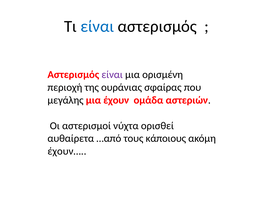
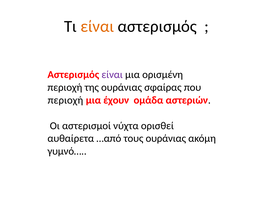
είναι at (97, 26) colour: blue -> orange
μεγάλης at (65, 100): μεγάλης -> περιοχή
τους κάποιους: κάποιους -> ουράνιας
έχουν…: έχουν… -> γυμνό…
